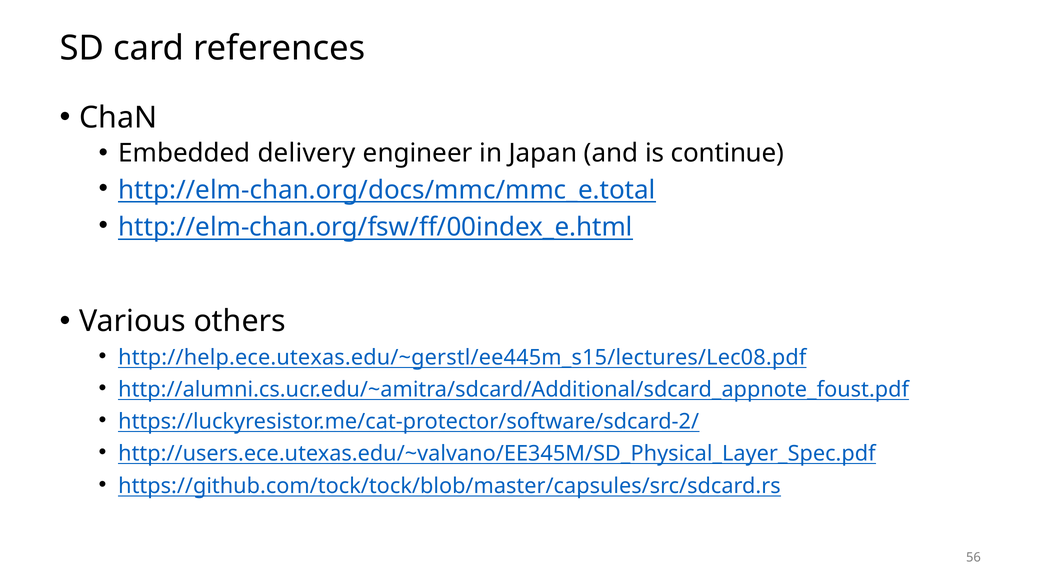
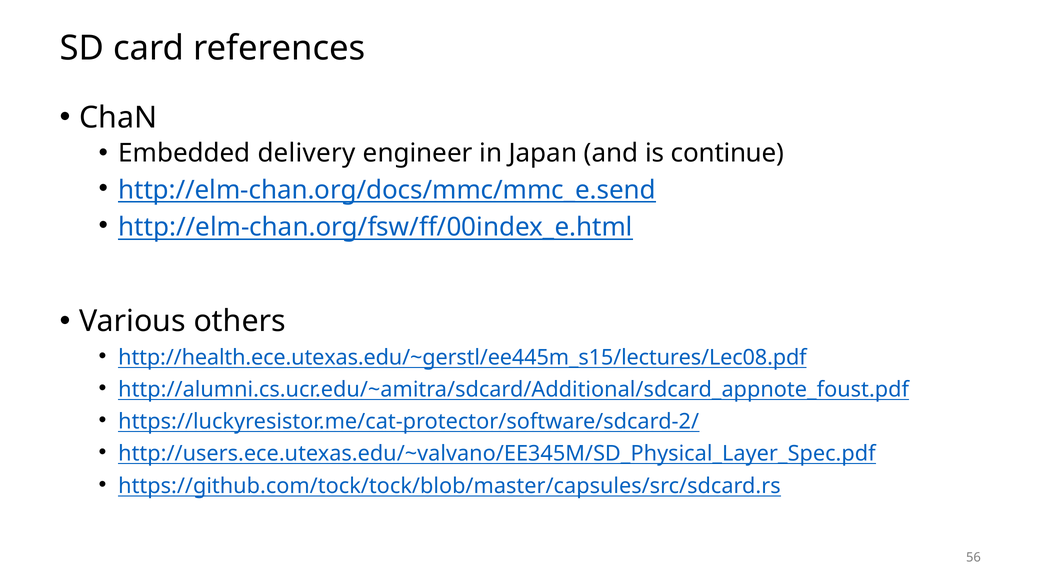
http://elm-chan.org/docs/mmc/mmc_e.total: http://elm-chan.org/docs/mmc/mmc_e.total -> http://elm-chan.org/docs/mmc/mmc_e.send
http://help.ece.utexas.edu/~gerstl/ee445m_s15/lectures/Lec08.pdf: http://help.ece.utexas.edu/~gerstl/ee445m_s15/lectures/Lec08.pdf -> http://health.ece.utexas.edu/~gerstl/ee445m_s15/lectures/Lec08.pdf
